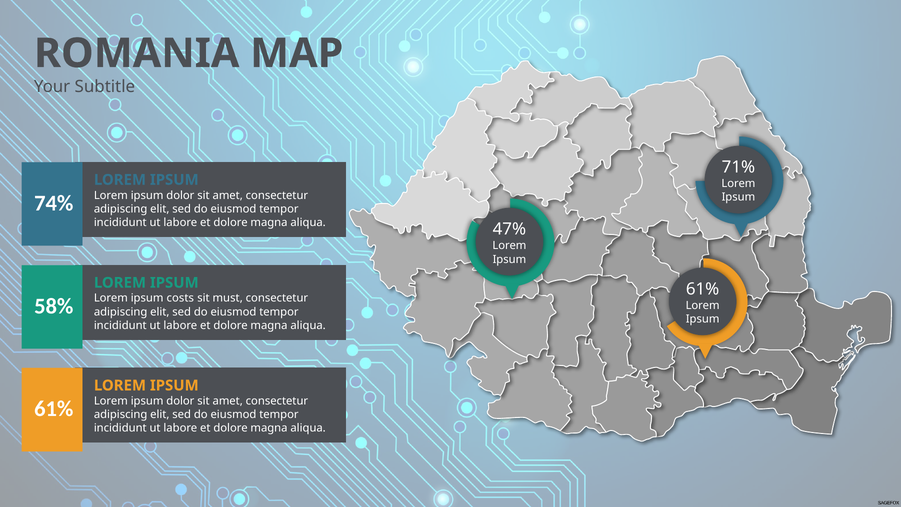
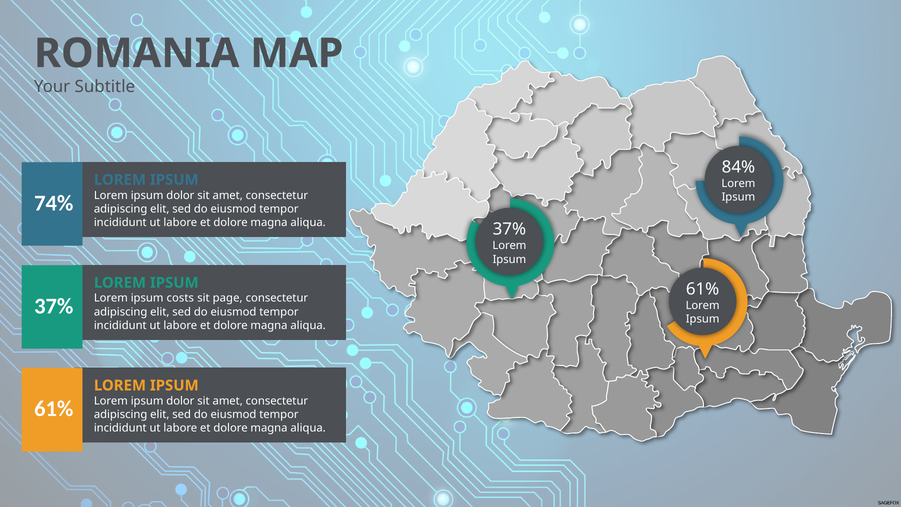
71%: 71% -> 84%
47% at (509, 229): 47% -> 37%
must: must -> page
58% at (54, 306): 58% -> 37%
